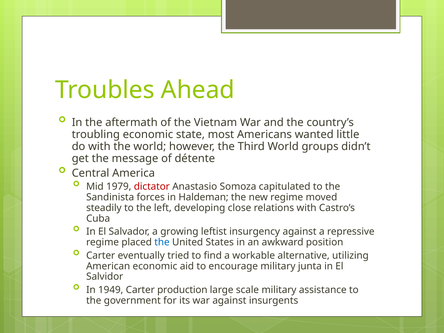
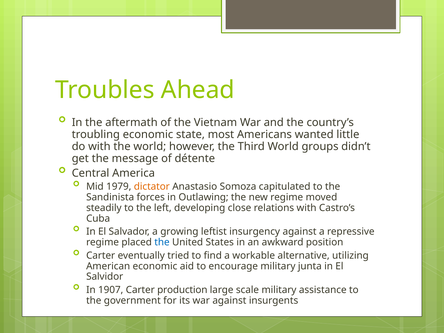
dictator colour: red -> orange
Haldeman: Haldeman -> Outlawing
1949: 1949 -> 1907
